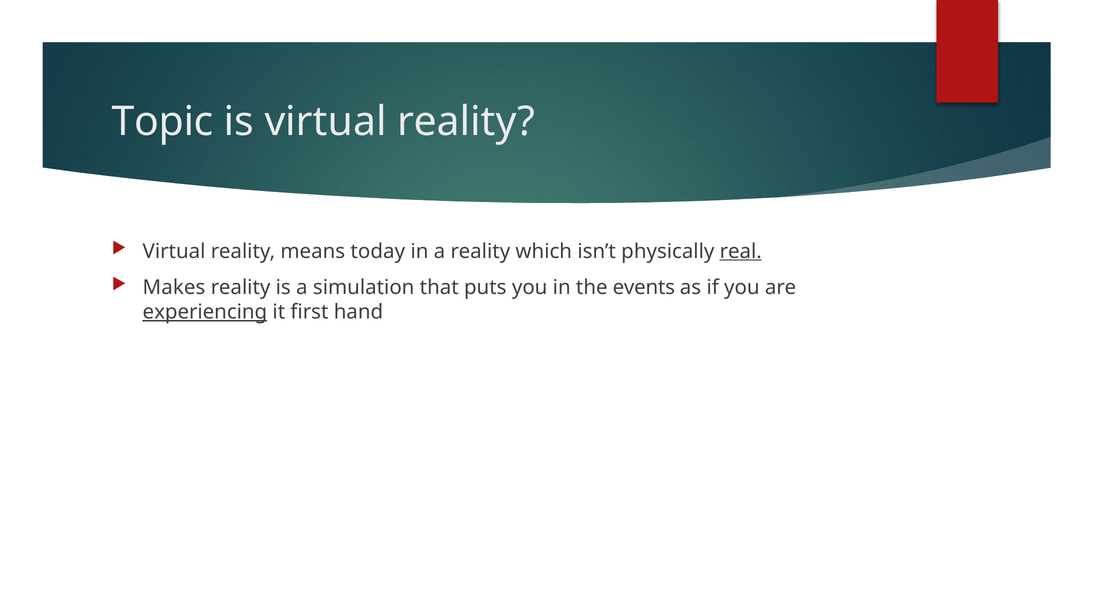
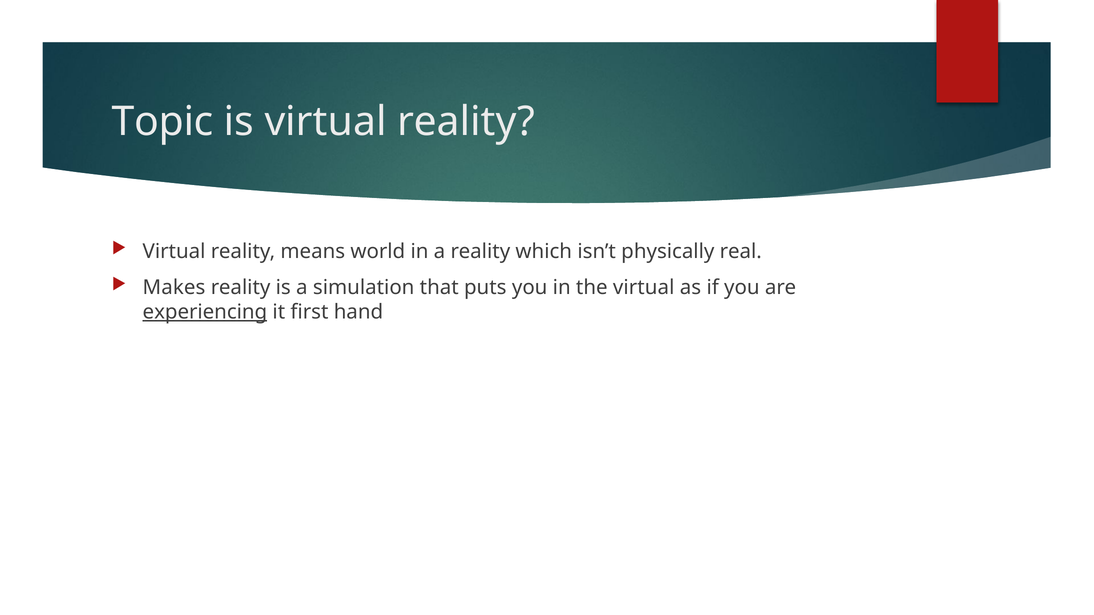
today: today -> world
real underline: present -> none
the events: events -> virtual
